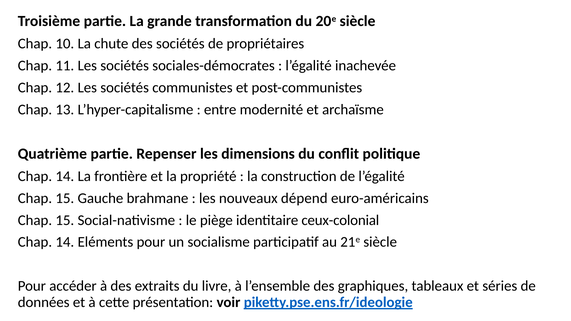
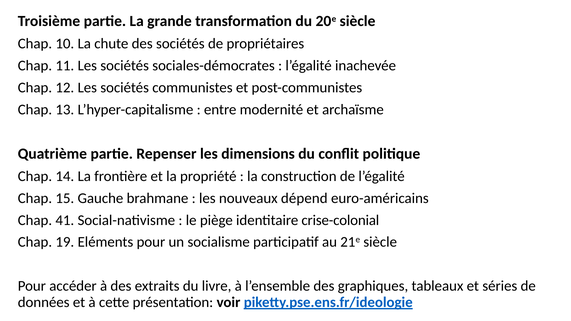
15 at (65, 220): 15 -> 41
ceux-colonial: ceux-colonial -> crise-colonial
14 at (65, 242): 14 -> 19
